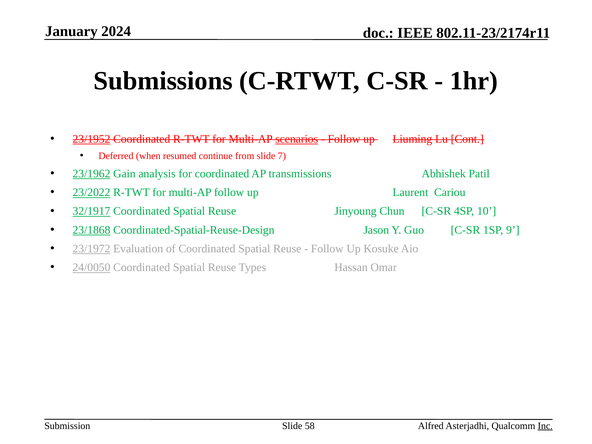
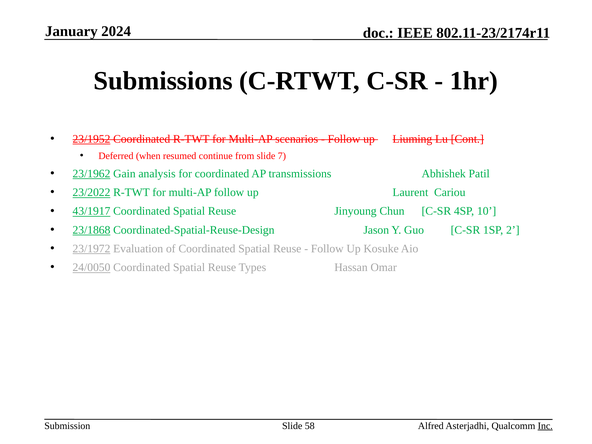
scenarios underline: present -> none
32/1917: 32/1917 -> 43/1917
9: 9 -> 2
